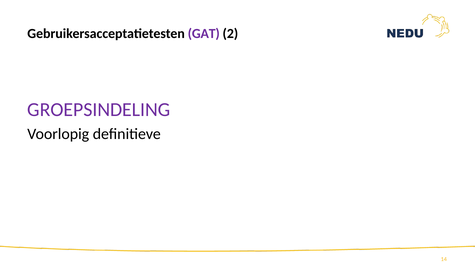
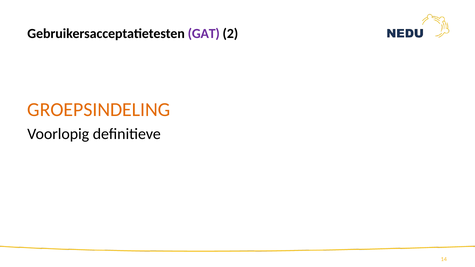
GROEPSINDELING colour: purple -> orange
